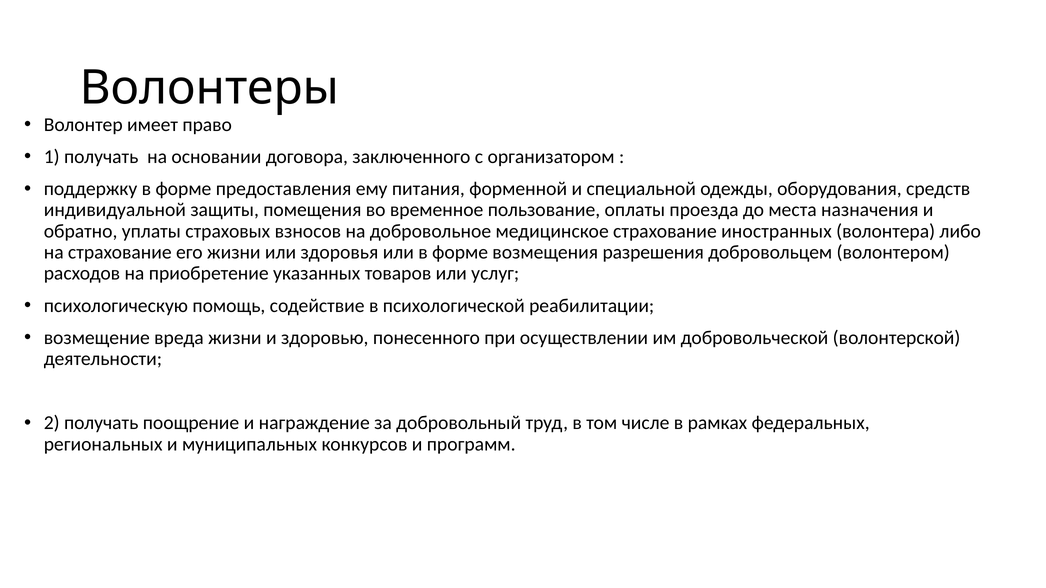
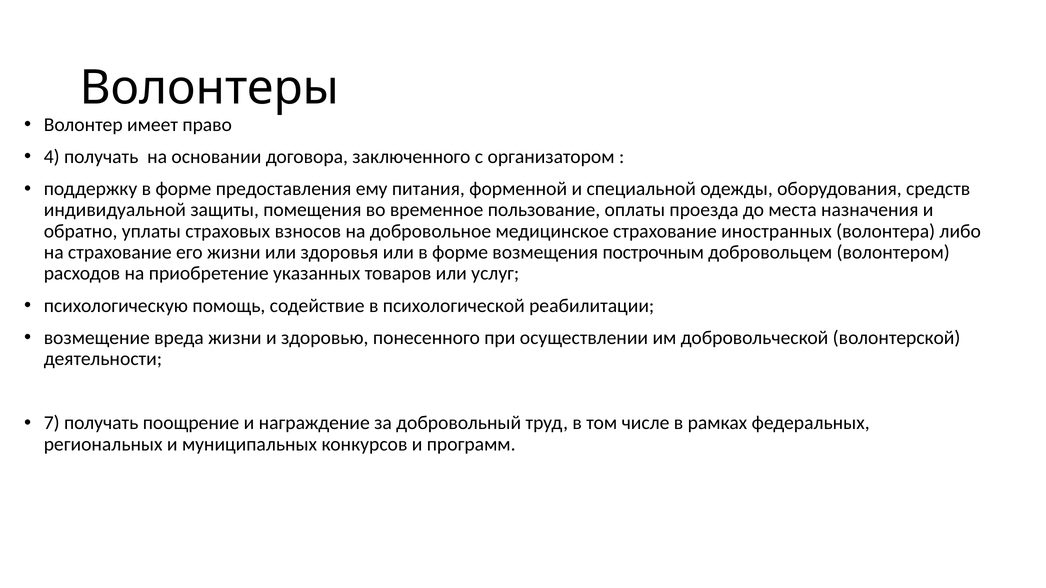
1: 1 -> 4
разрешения: разрешения -> построчным
2: 2 -> 7
